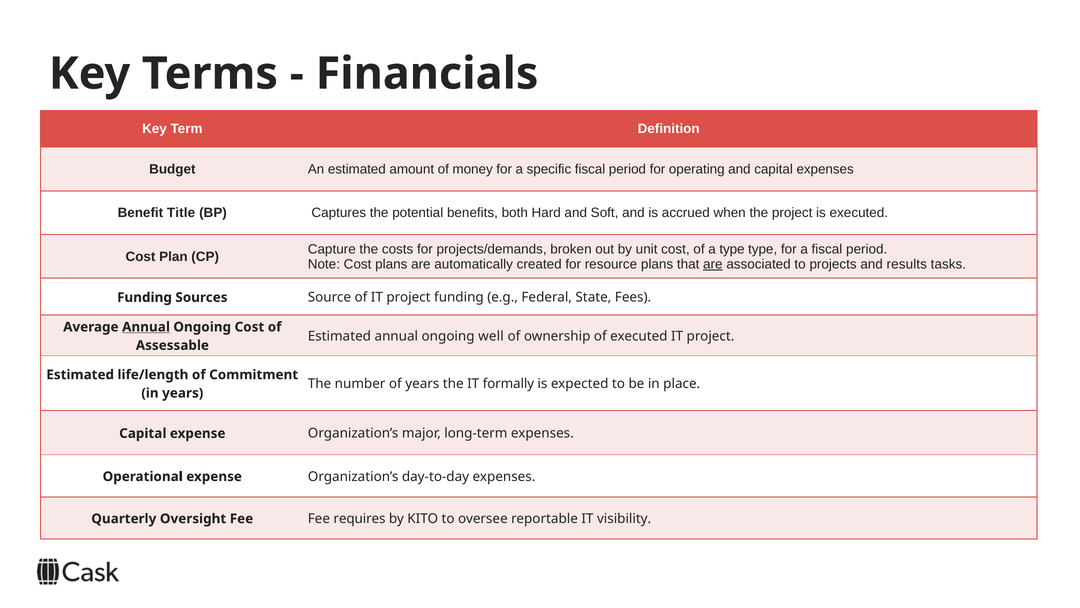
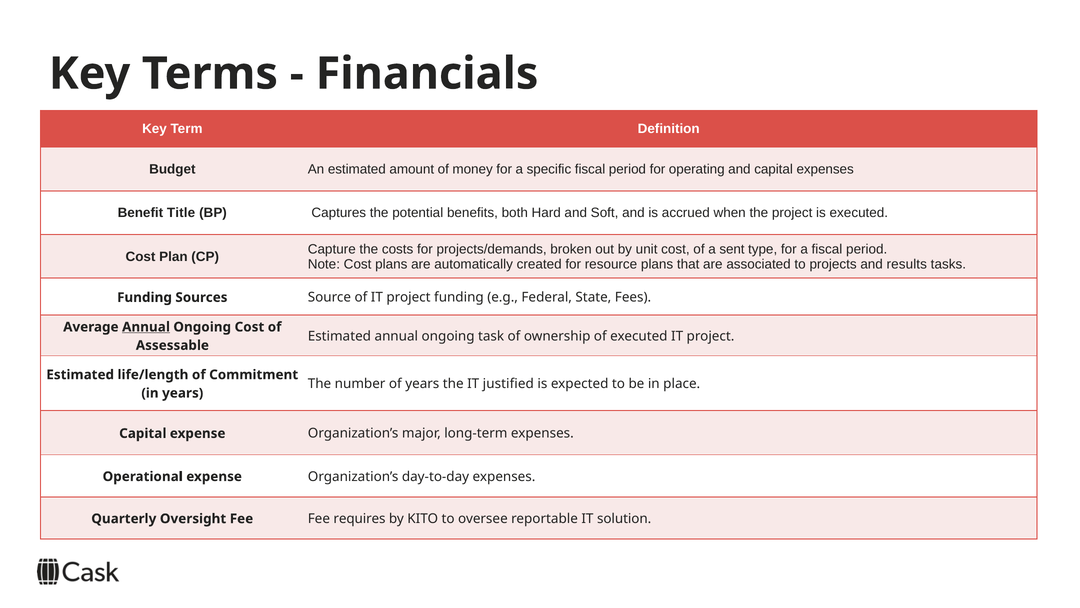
a type: type -> sent
are at (713, 264) underline: present -> none
well: well -> task
formally: formally -> justified
visibility: visibility -> solution
